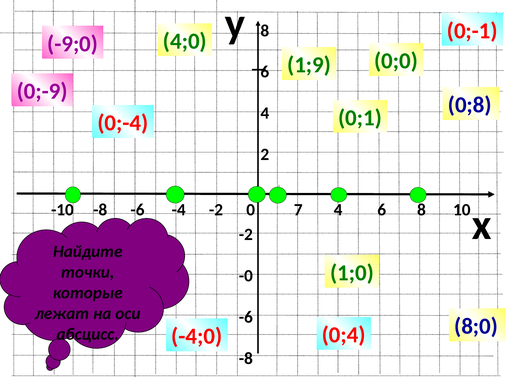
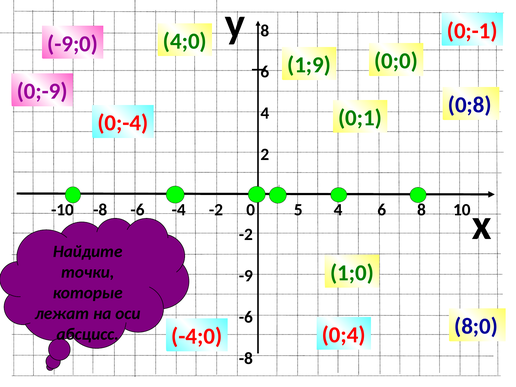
7: 7 -> 5
-0: -0 -> -9
